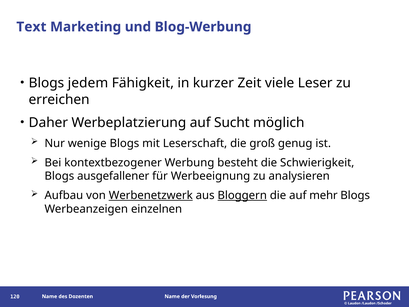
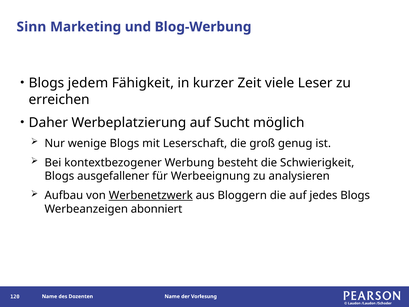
Text: Text -> Sinn
Bloggern underline: present -> none
mehr: mehr -> jedes
einzelnen: einzelnen -> abonniert
